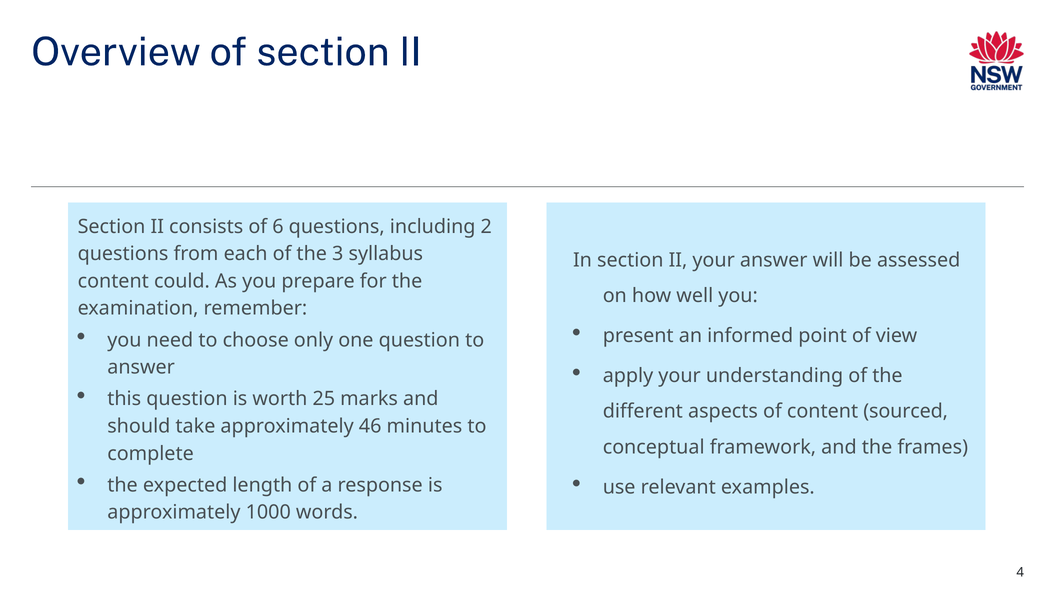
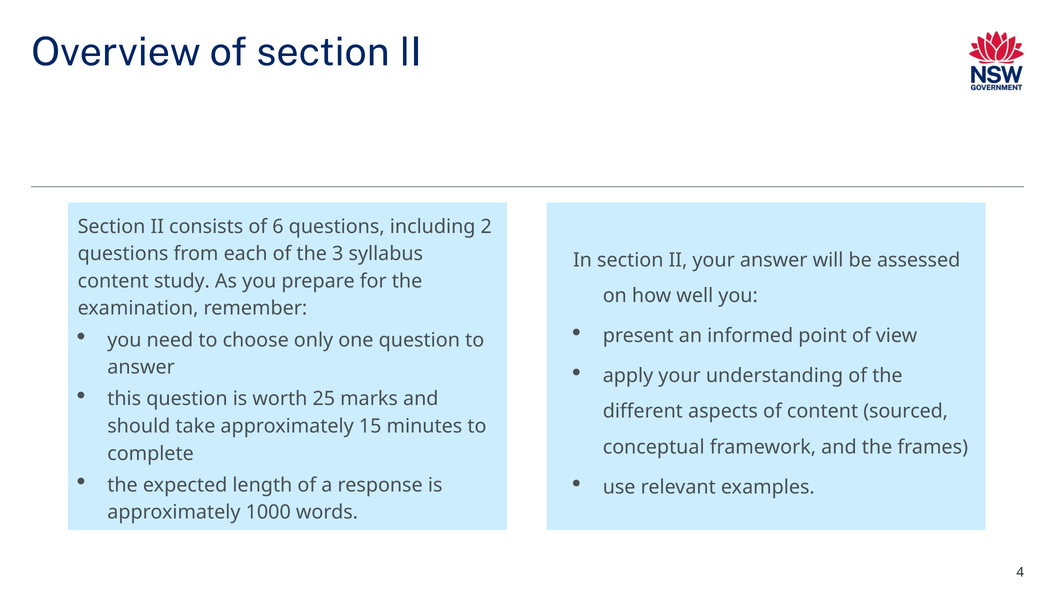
could: could -> study
46: 46 -> 15
